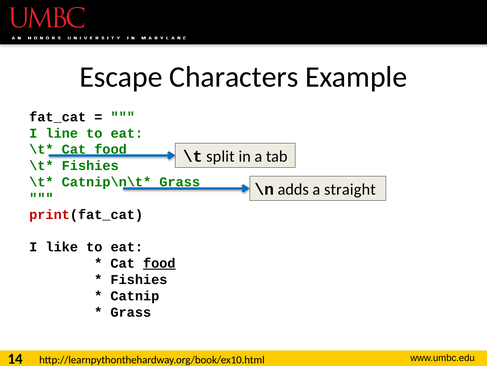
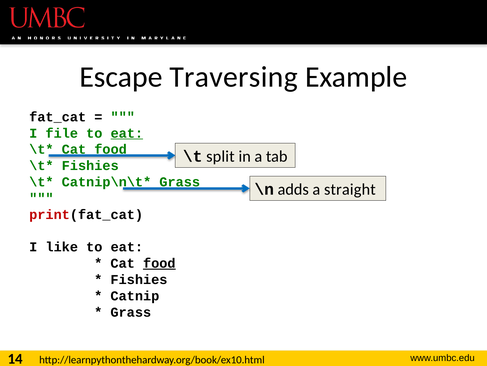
Characters: Characters -> Traversing
line: line -> file
eat at (127, 133) underline: none -> present
